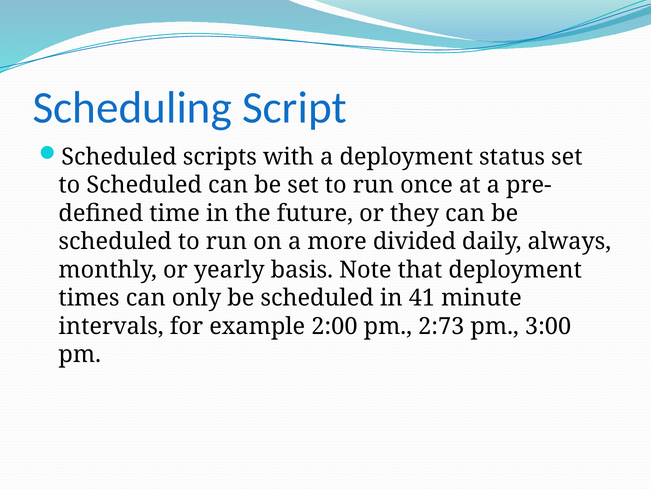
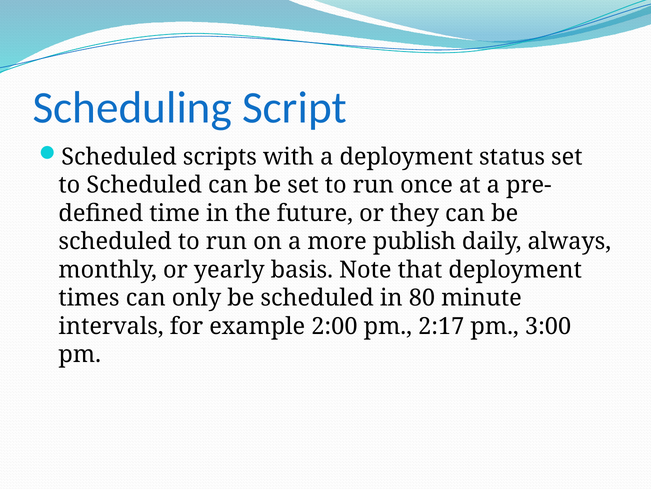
divided: divided -> publish
41: 41 -> 80
2:73: 2:73 -> 2:17
